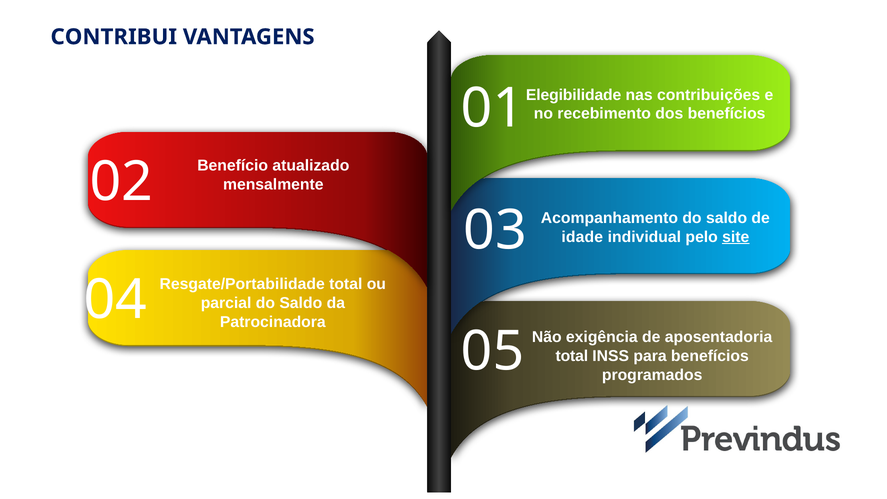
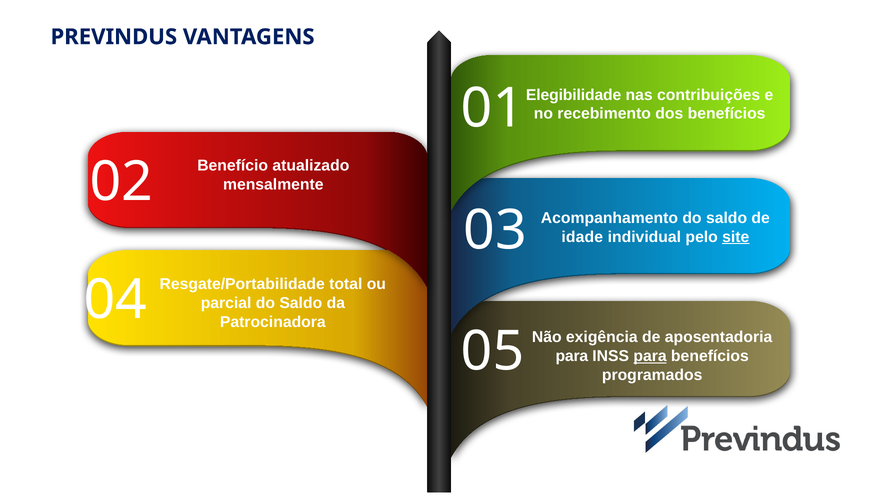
CONTRIBUI: CONTRIBUI -> PREVINDUS
total at (572, 356): total -> para
para at (650, 356) underline: none -> present
